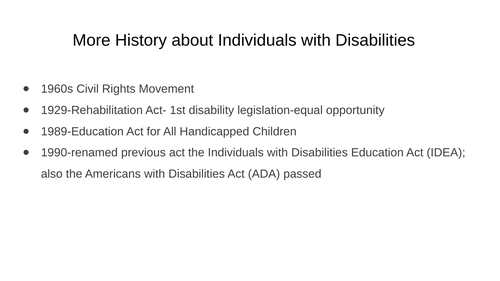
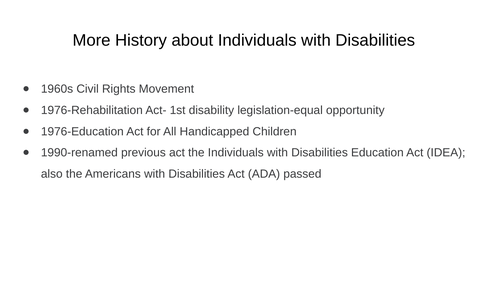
1929-Rehabilitation: 1929-Rehabilitation -> 1976-Rehabilitation
1989-Education: 1989-Education -> 1976-Education
